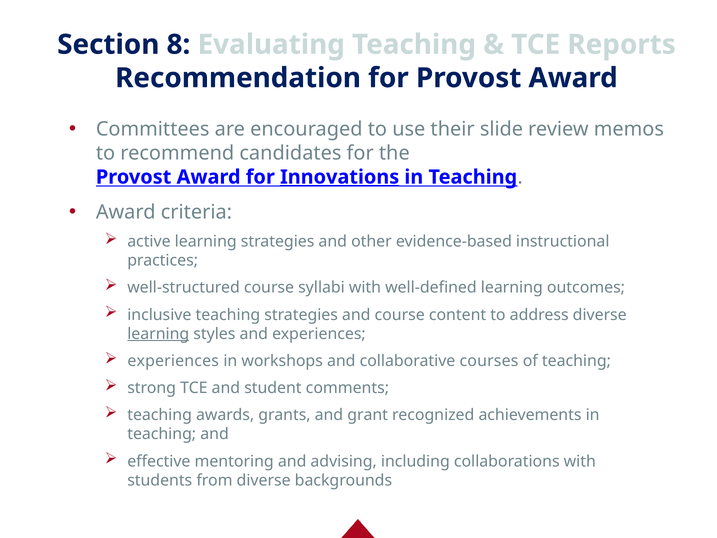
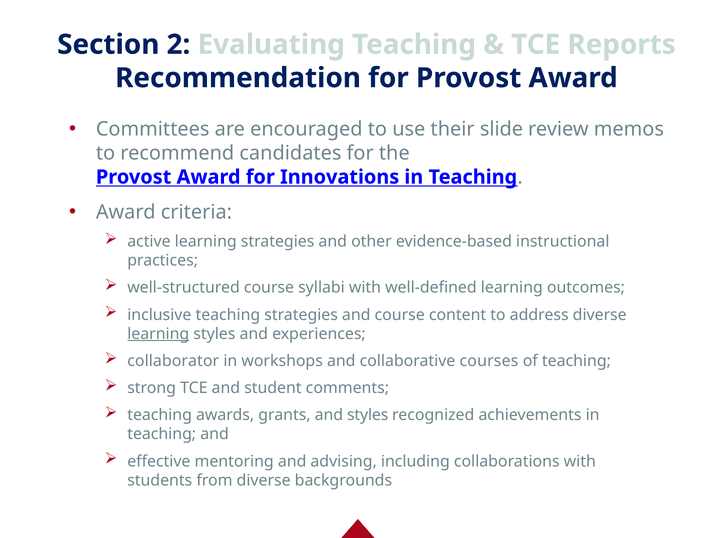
8: 8 -> 2
Innovations underline: present -> none
experiences at (173, 361): experiences -> collaborator
and grant: grant -> styles
